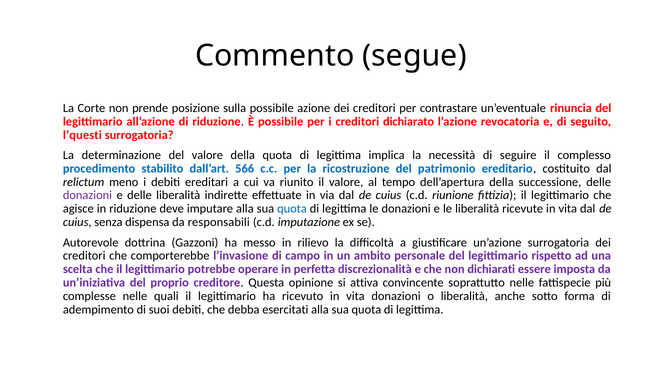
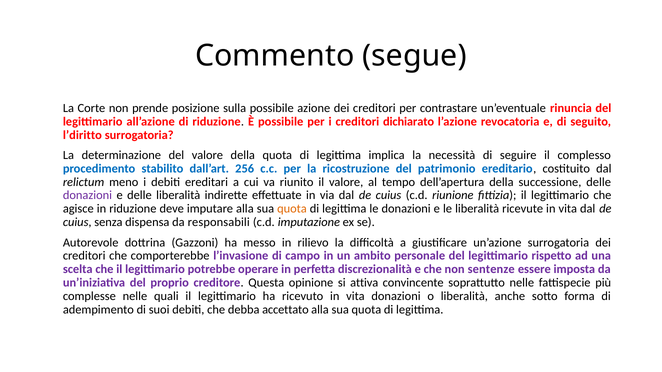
l’questi: l’questi -> l’diritto
566: 566 -> 256
quota at (292, 209) colour: blue -> orange
dichiarati: dichiarati -> sentenze
esercitati: esercitati -> accettato
